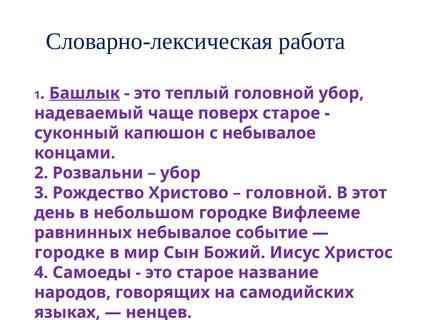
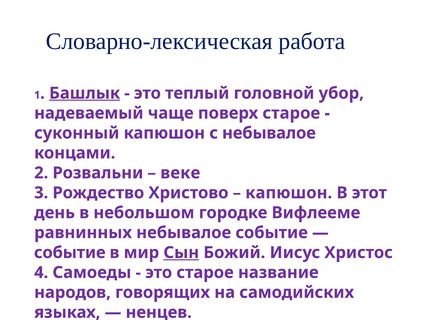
убор at (180, 173): убор -> веке
головной at (289, 193): головной -> капюшон
городке at (70, 252): городке -> событие
Сын underline: none -> present
